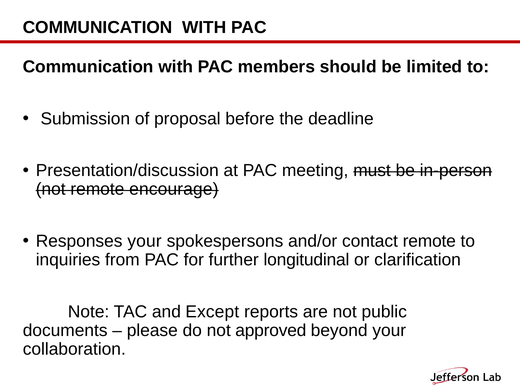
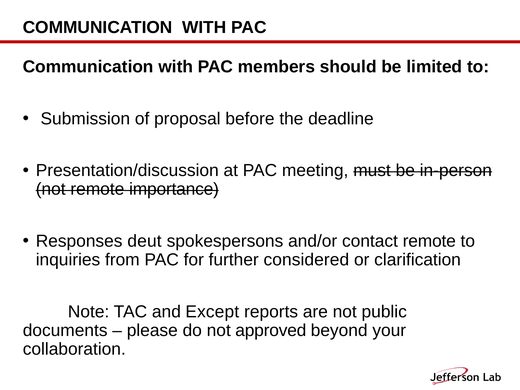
encourage: encourage -> importance
Responses your: your -> deut
longitudinal: longitudinal -> considered
